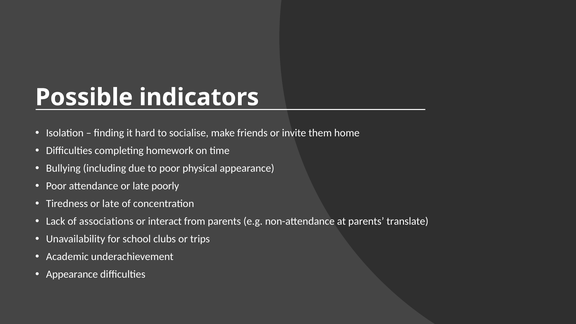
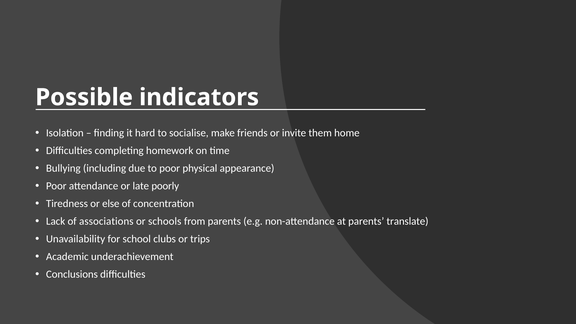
Tiredness or late: late -> else
interact: interact -> schools
Appearance at (72, 274): Appearance -> Conclusions
